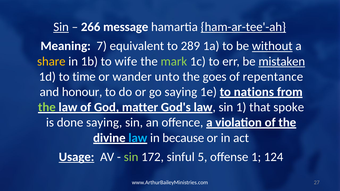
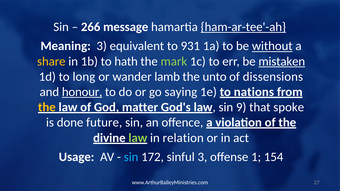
Sin at (61, 27) underline: present -> none
Meaning 7: 7 -> 3
289: 289 -> 931
wife: wife -> hath
time: time -> long
unto: unto -> lamb
goes: goes -> unto
repentance: repentance -> dissensions
honour underline: none -> present
the at (47, 107) colour: light green -> yellow
sin 1: 1 -> 9
done saying: saying -> future
law at (138, 138) colour: light blue -> light green
because: because -> relation
Usage underline: present -> none
sin at (131, 157) colour: light green -> light blue
sinful 5: 5 -> 3
124: 124 -> 154
